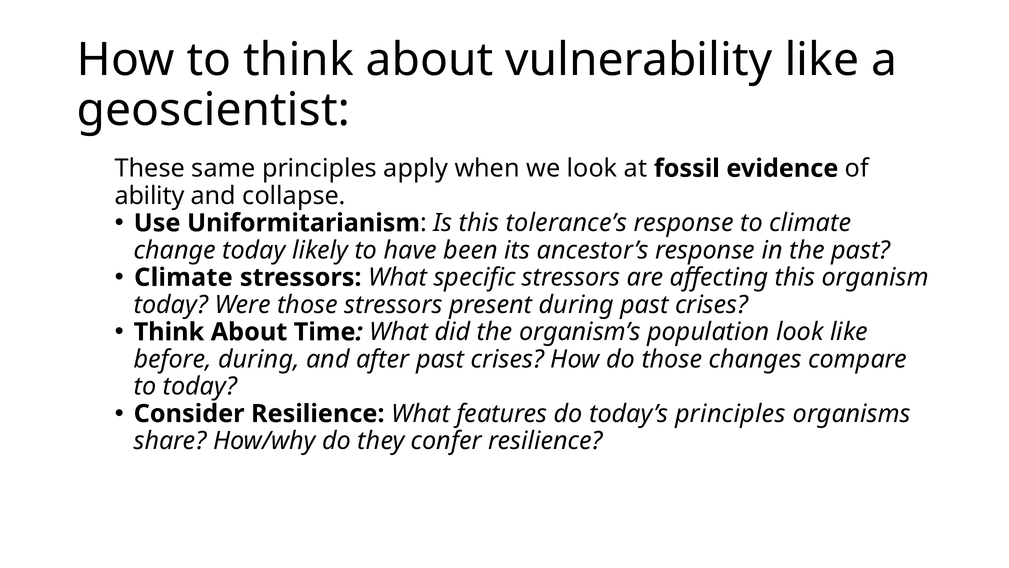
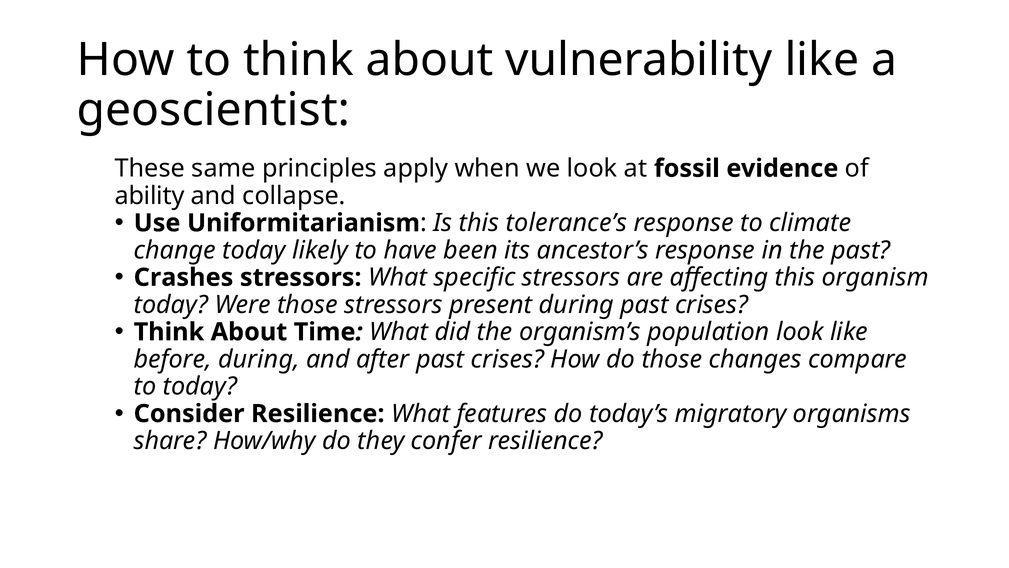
Climate at (183, 277): Climate -> Crashes
today’s principles: principles -> migratory
